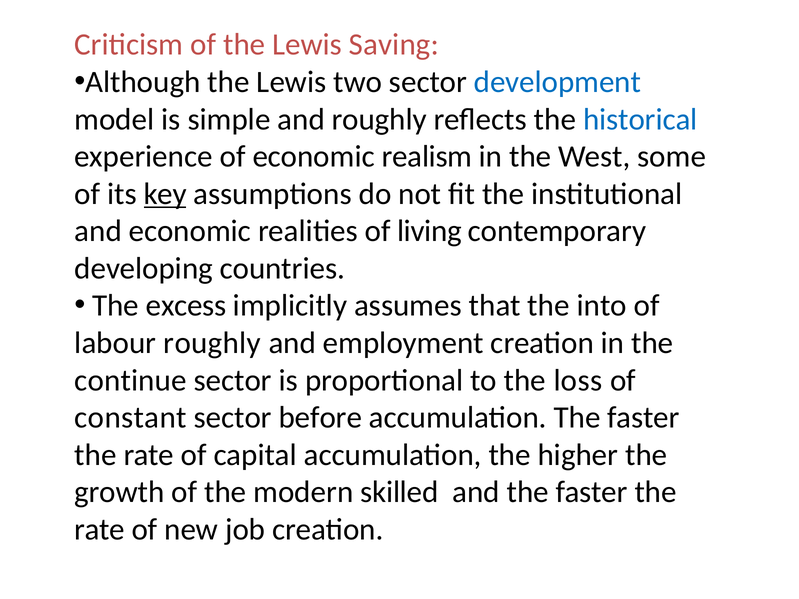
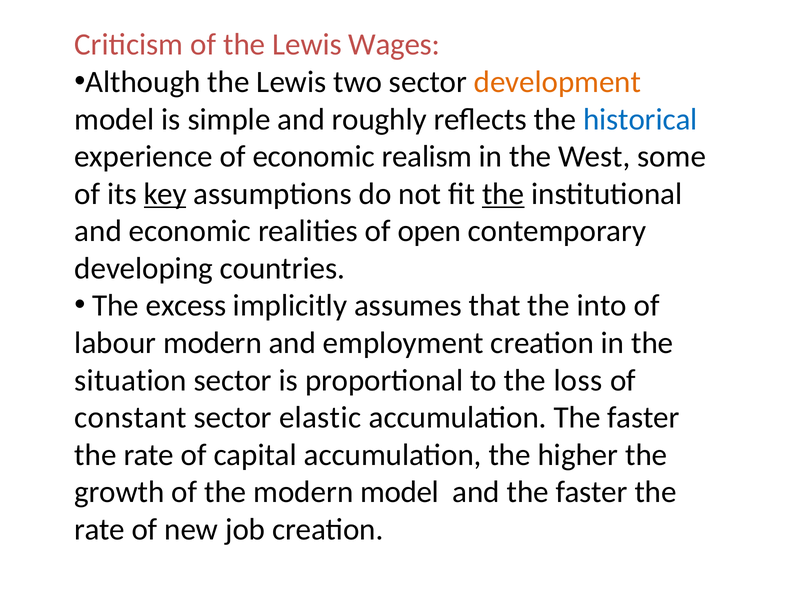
Saving: Saving -> Wages
development colour: blue -> orange
the at (503, 194) underline: none -> present
living: living -> open
labour roughly: roughly -> modern
continue: continue -> situation
before: before -> elastic
modern skilled: skilled -> model
